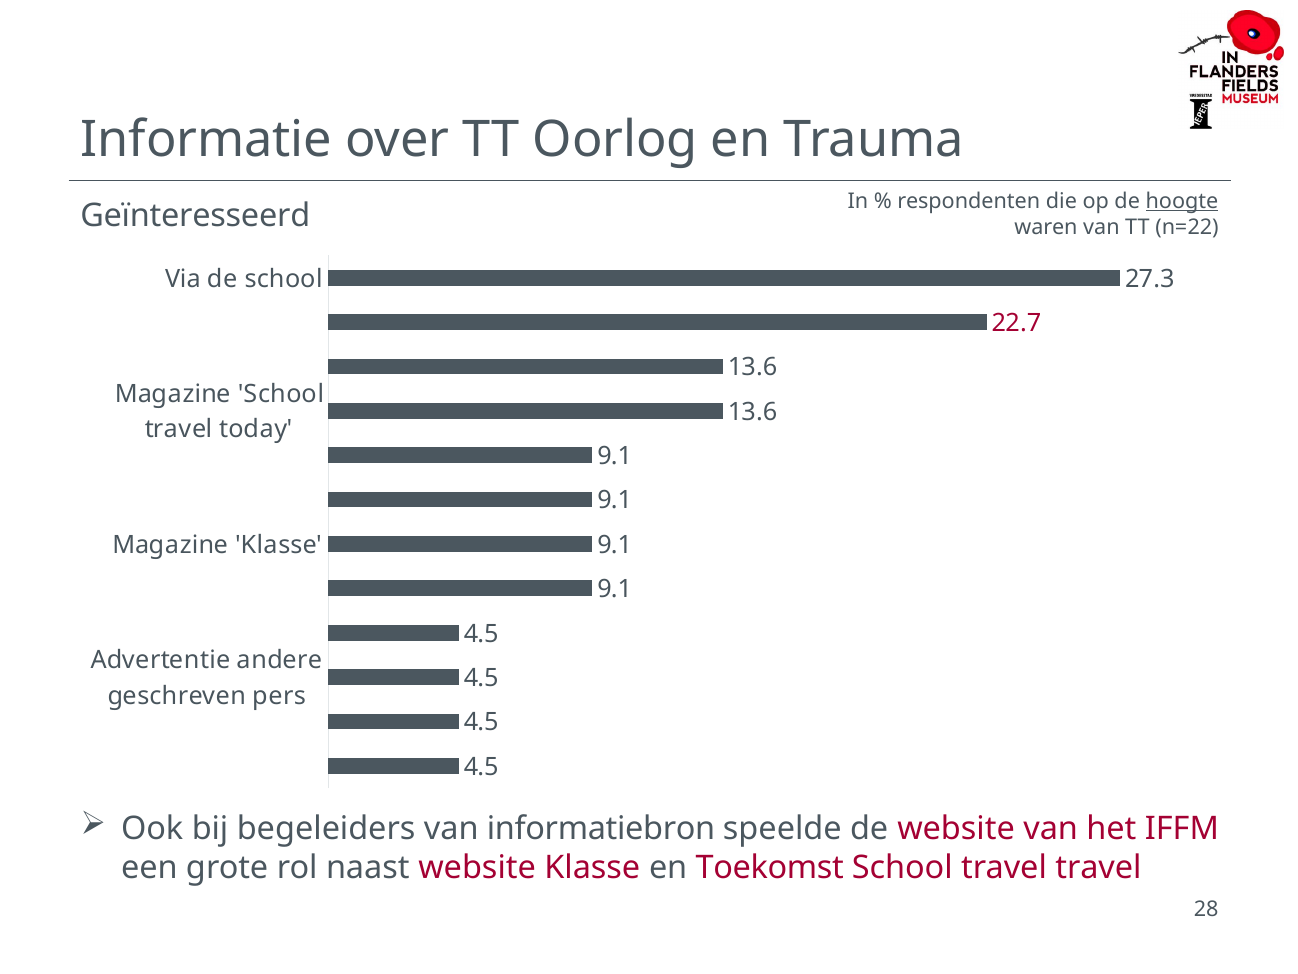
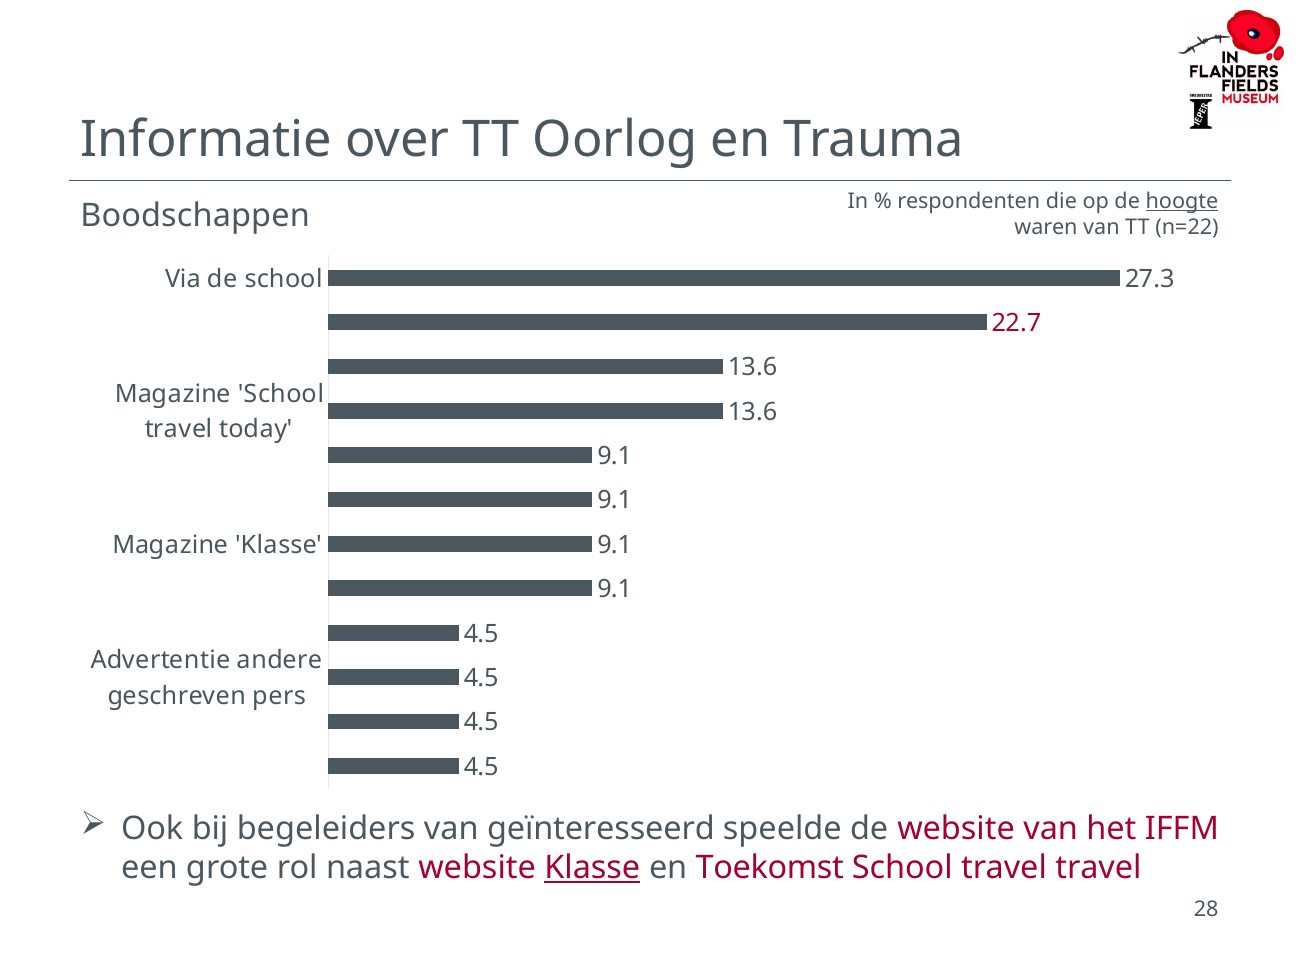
Geïnteresseerd: Geïnteresseerd -> Boodschappen
informatiebron: informatiebron -> geïnteresseerd
Klasse at (592, 867) underline: none -> present
